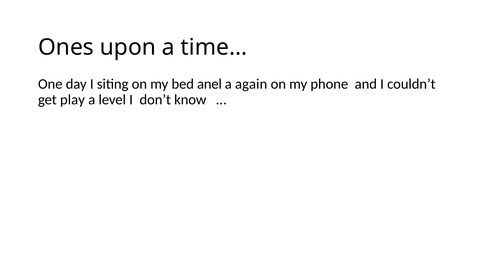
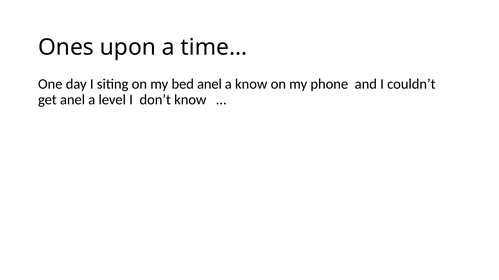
a again: again -> know
get play: play -> anel
